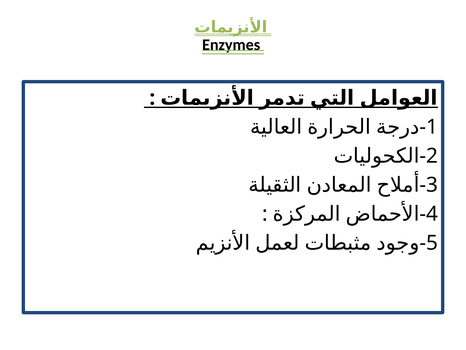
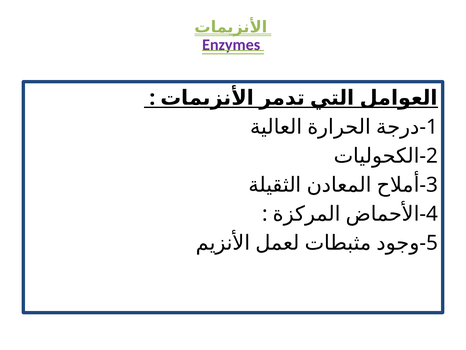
Enzymes colour: black -> purple
